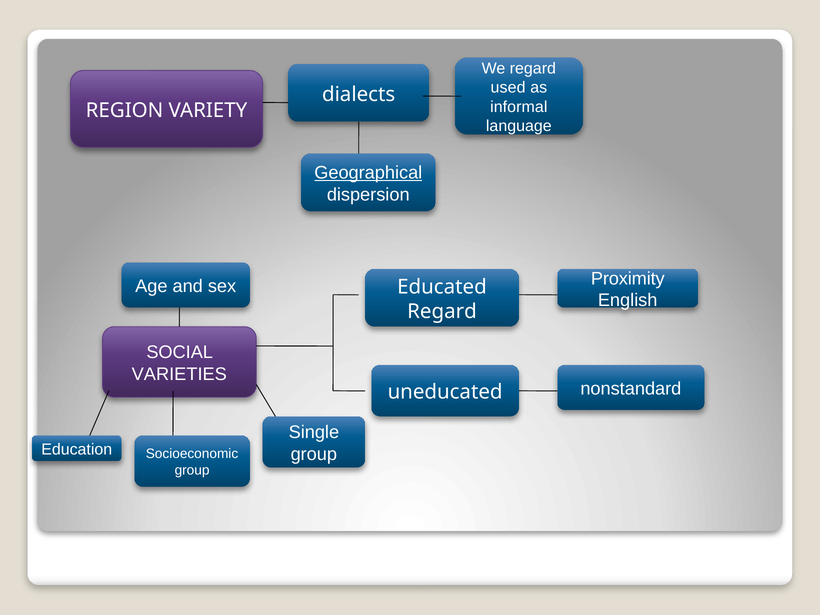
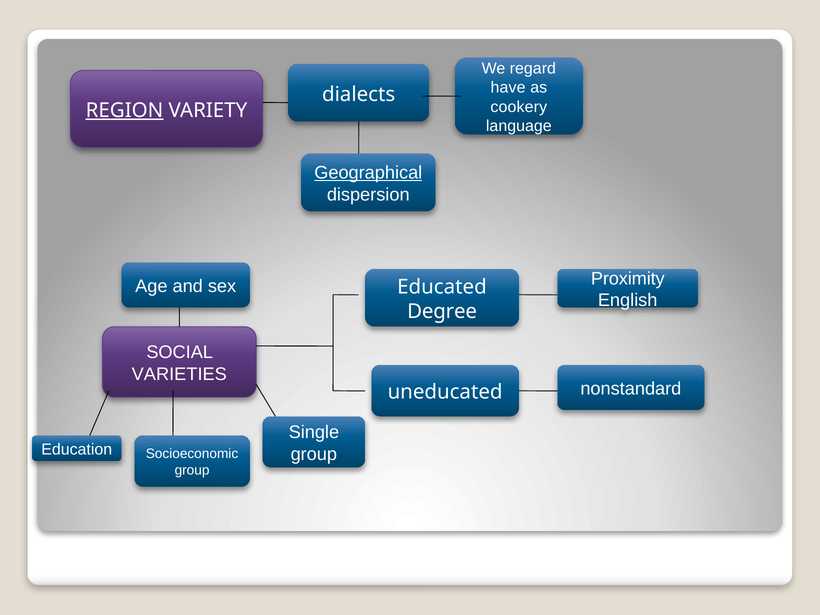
used: used -> have
informal: informal -> cookery
REGION underline: none -> present
Regard at (442, 312): Regard -> Degree
